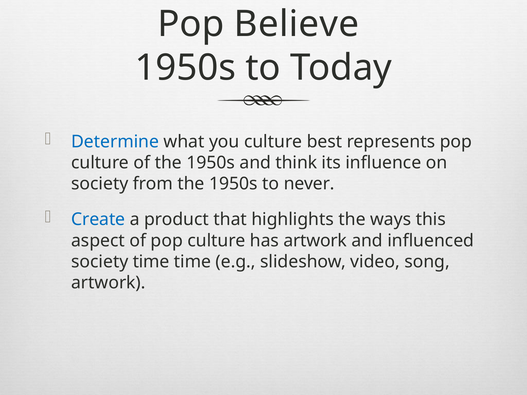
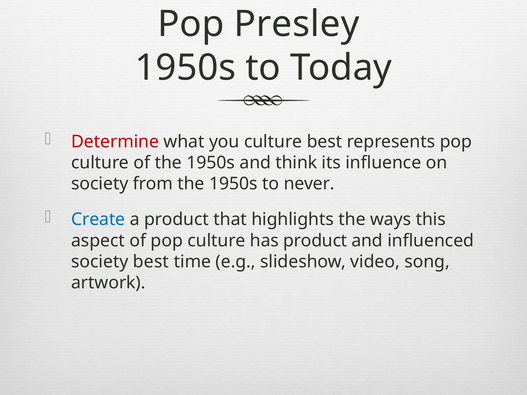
Believe: Believe -> Presley
Determine colour: blue -> red
has artwork: artwork -> product
society time: time -> best
